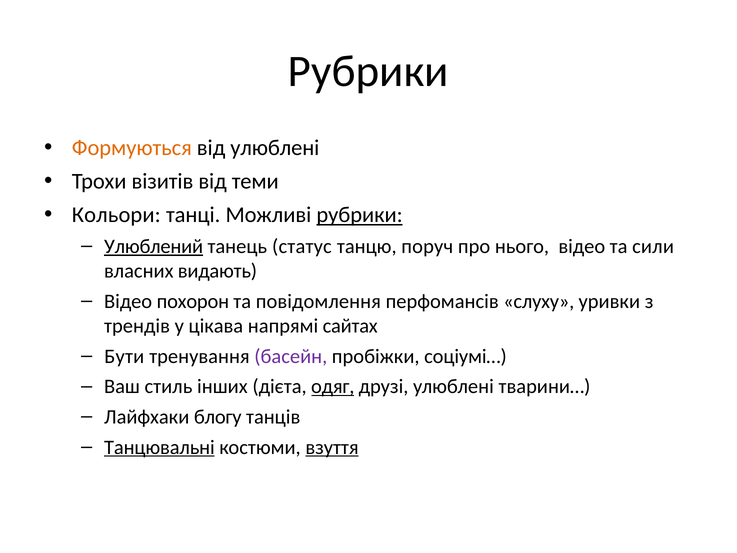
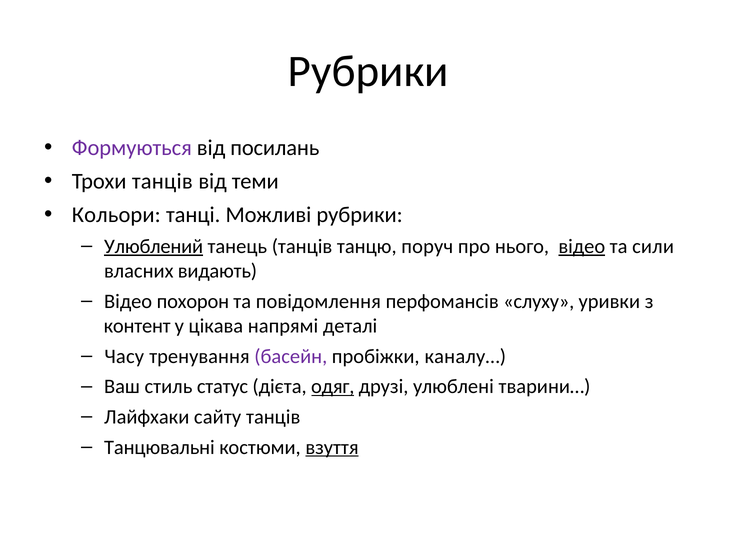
Формуються colour: orange -> purple
від улюблені: улюблені -> посилань
Трохи візитів: візитів -> танців
рубрики at (360, 215) underline: present -> none
танець статус: статус -> танців
відео at (582, 246) underline: none -> present
трендів: трендів -> контент
сайтах: сайтах -> деталі
Бути: Бути -> Часу
соціумі…: соціумі… -> каналу…
інших: інших -> статус
блогу: блогу -> сайту
Танцювальні underline: present -> none
